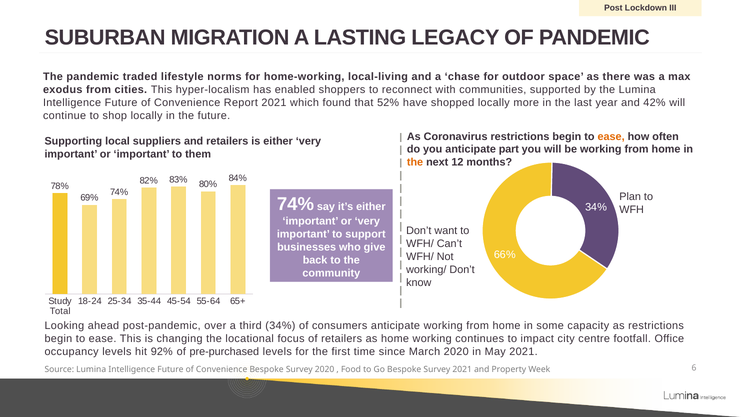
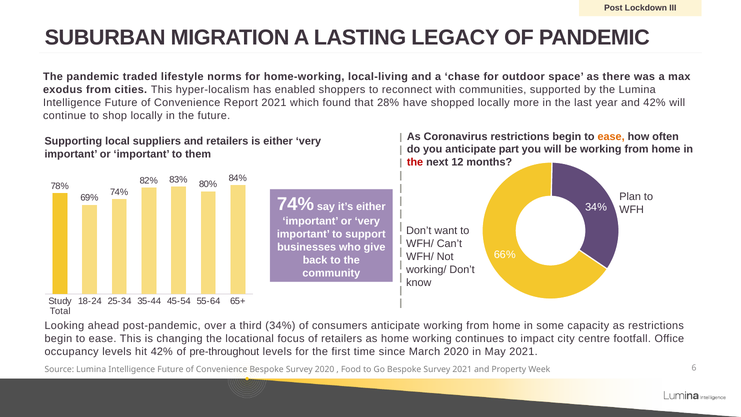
52%: 52% -> 28%
the at (415, 162) colour: orange -> red
hit 92%: 92% -> 42%
pre-purchased: pre-purchased -> pre-throughout
